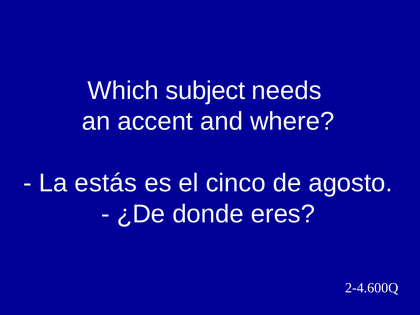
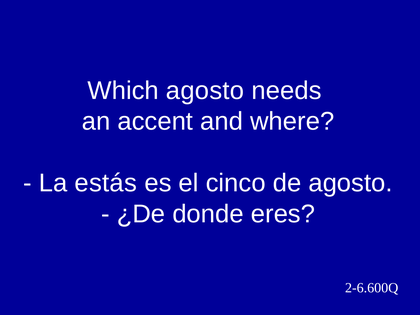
Which subject: subject -> agosto
2-4.600Q: 2-4.600Q -> 2-6.600Q
